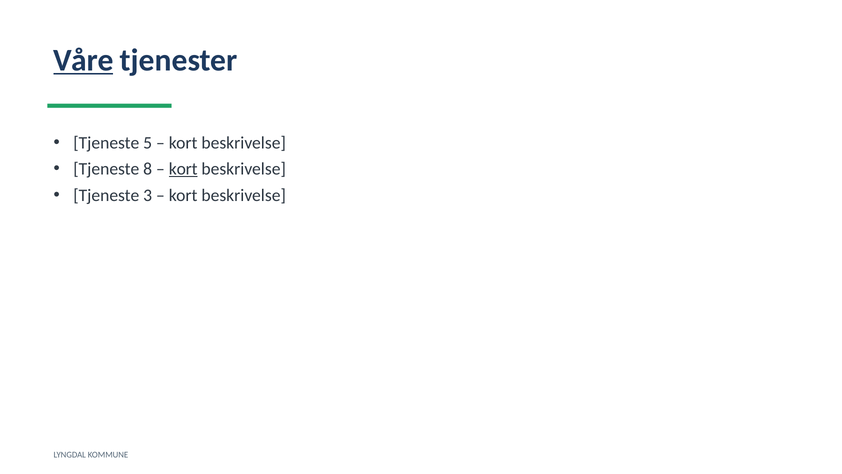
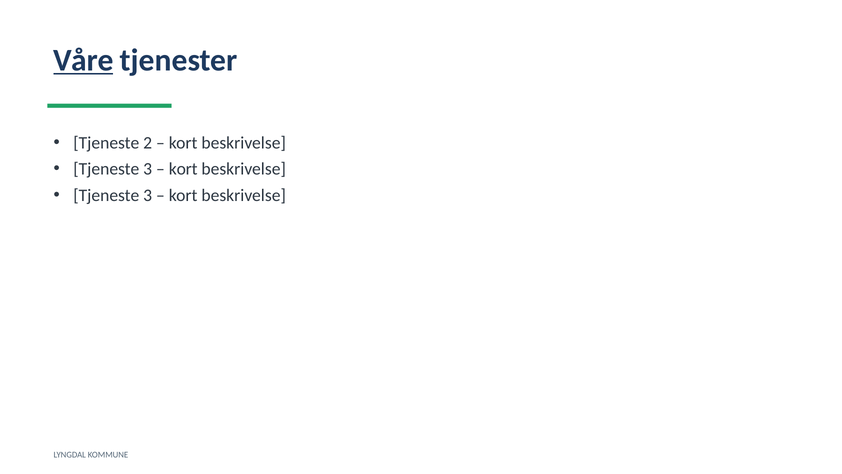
5: 5 -> 2
8 at (148, 169): 8 -> 3
kort at (183, 169) underline: present -> none
